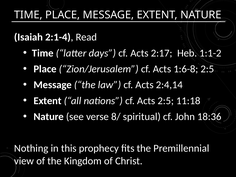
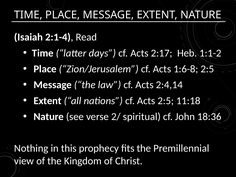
8/: 8/ -> 2/
